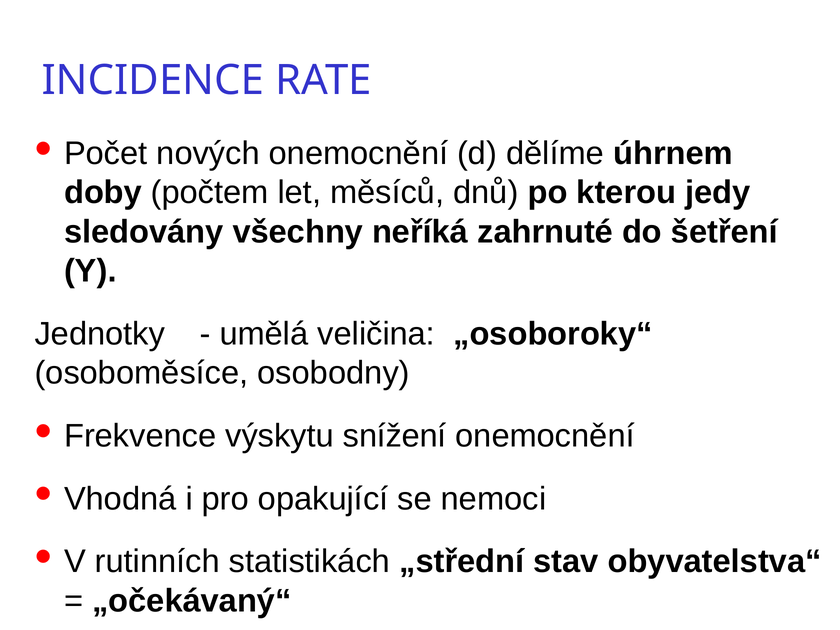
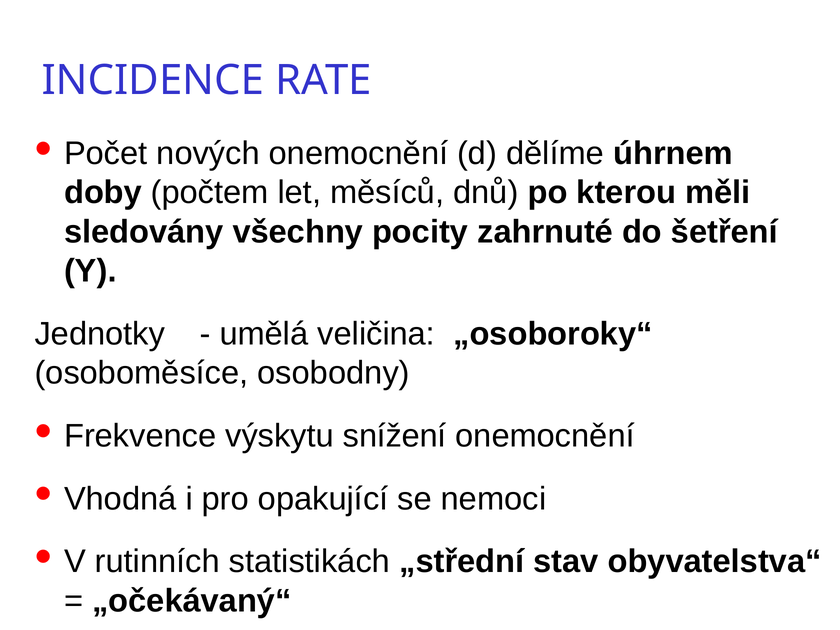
jedy: jedy -> měli
neříká: neříká -> pocity
